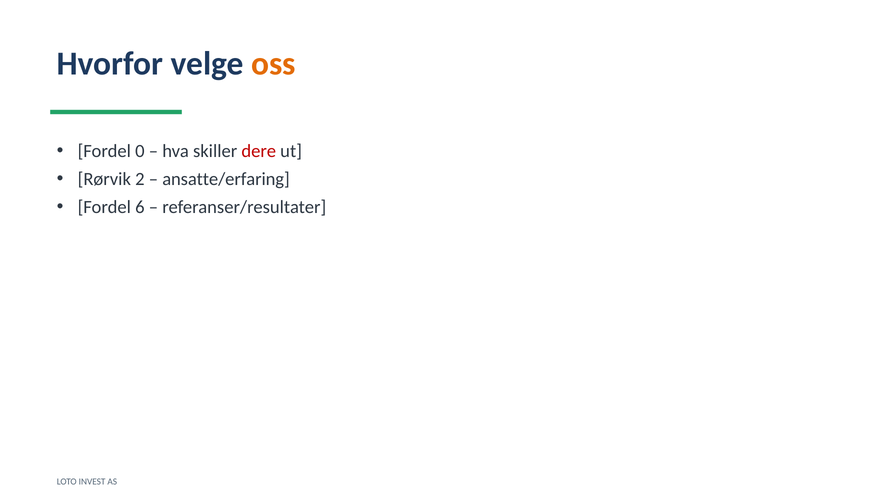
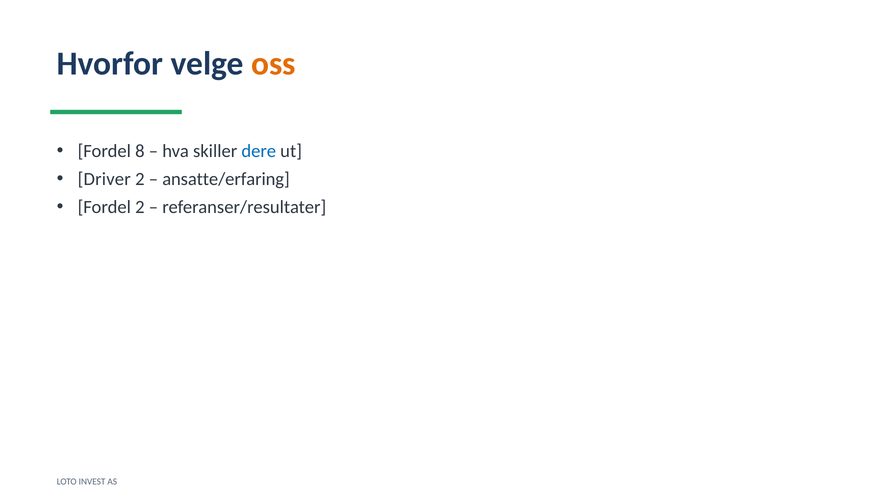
0: 0 -> 8
dere colour: red -> blue
Rørvik: Rørvik -> Driver
Fordel 6: 6 -> 2
